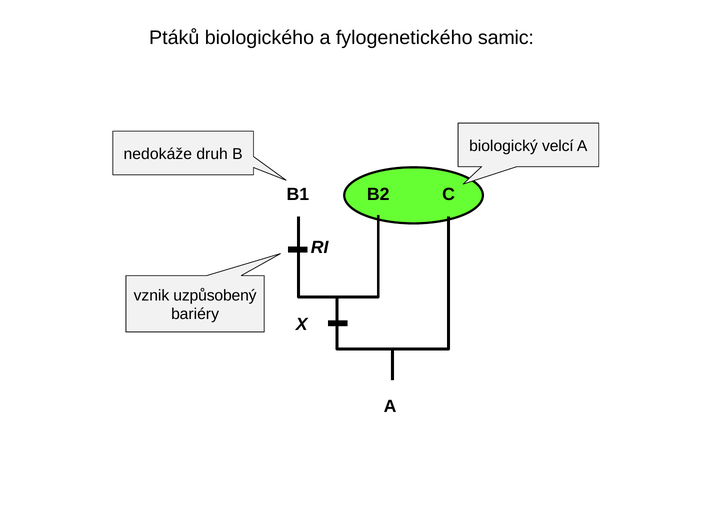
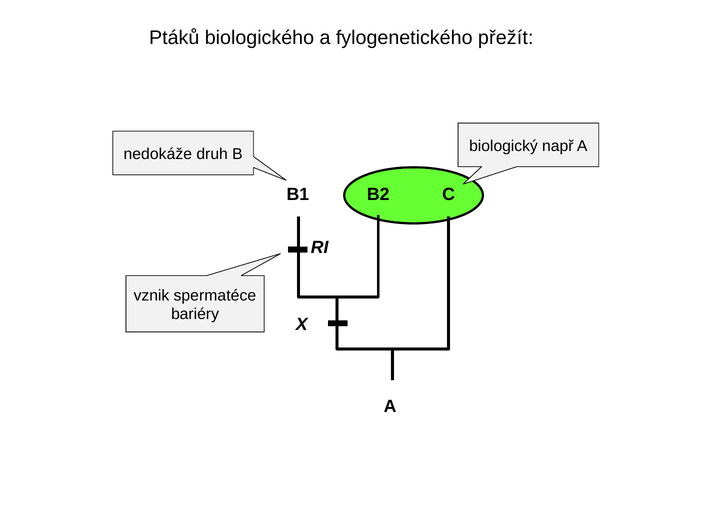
samic: samic -> přežít
velcí: velcí -> např
uzpůsobený: uzpůsobený -> spermatéce
